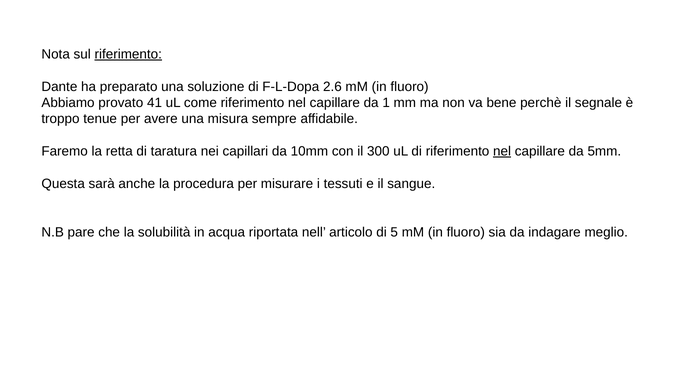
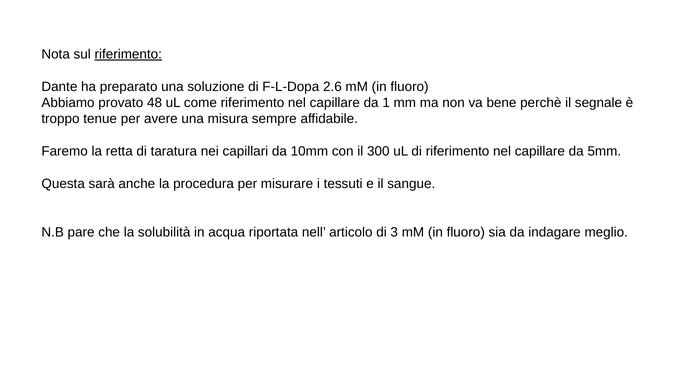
41: 41 -> 48
nel at (502, 151) underline: present -> none
5: 5 -> 3
